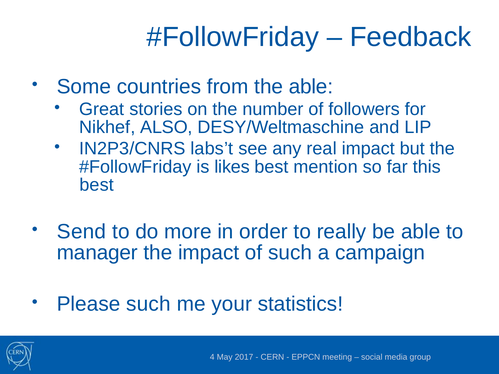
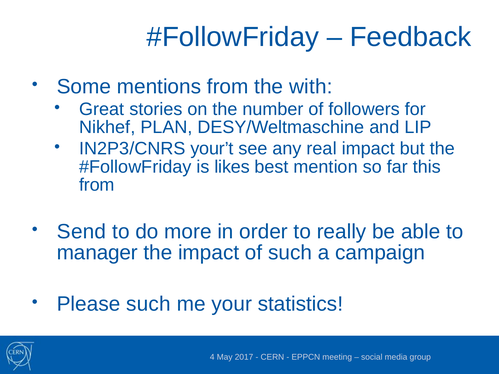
countries: countries -> mentions
the able: able -> with
ALSO: ALSO -> PLAN
labs’t: labs’t -> your’t
best at (97, 185): best -> from
